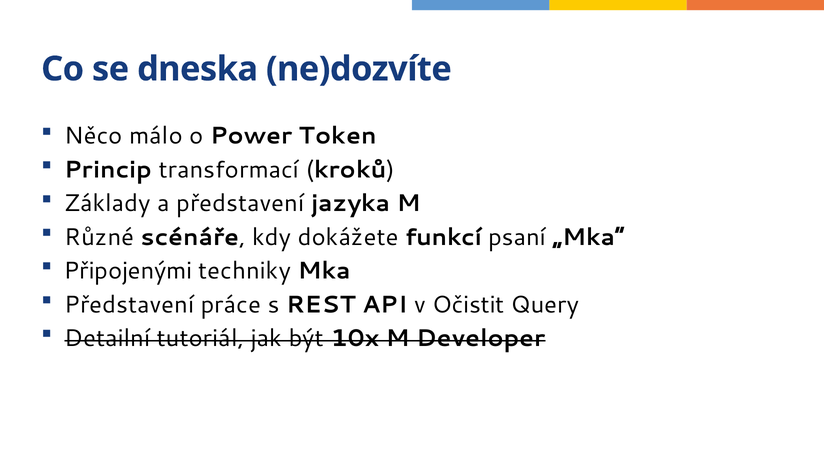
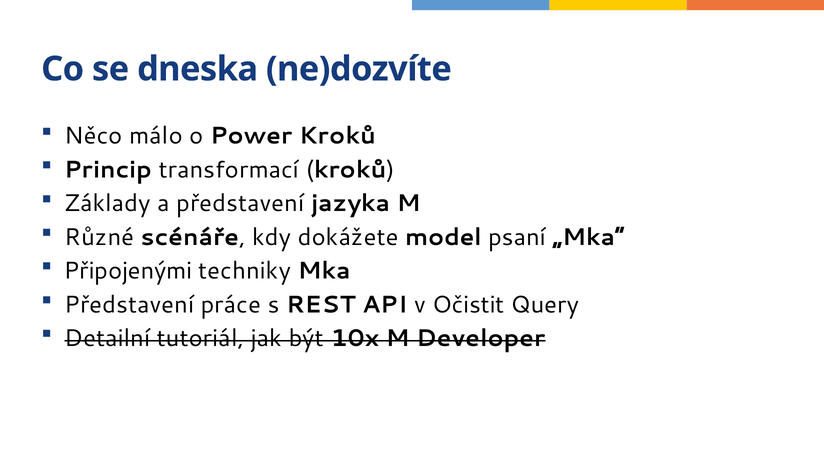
Power Token: Token -> Kroků
funkcí: funkcí -> model
